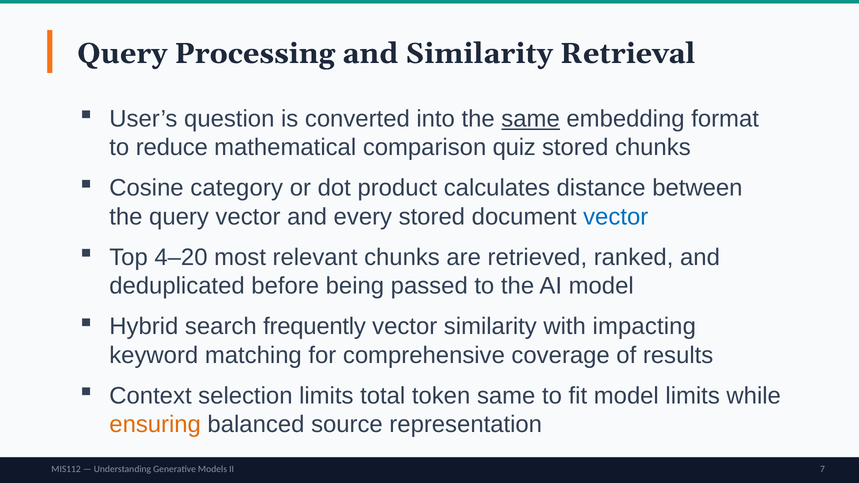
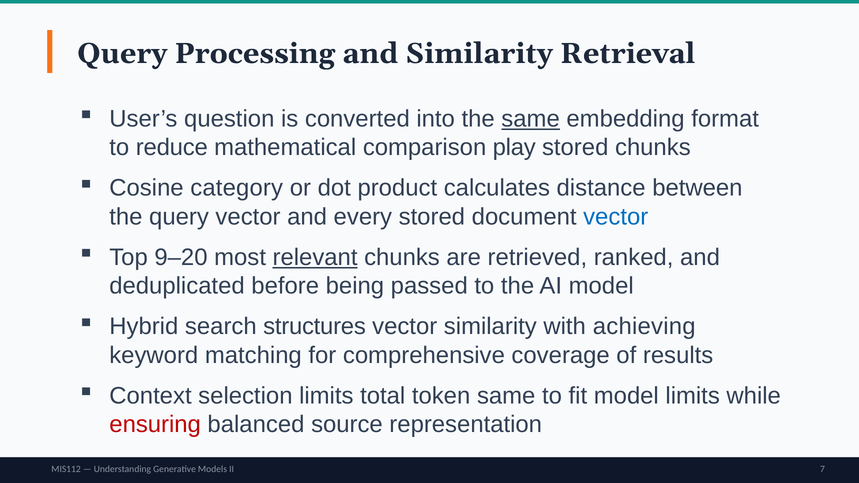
quiz: quiz -> play
4–20: 4–20 -> 9–20
relevant underline: none -> present
frequently: frequently -> structures
impacting: impacting -> achieving
ensuring colour: orange -> red
